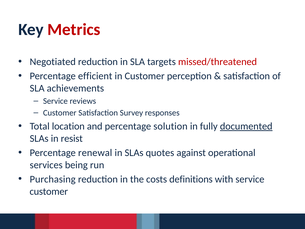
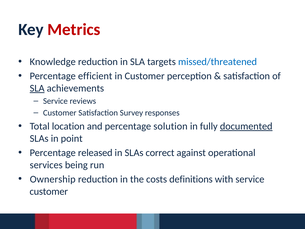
Negotiated: Negotiated -> Knowledge
missed/threatened colour: red -> blue
SLA at (37, 88) underline: none -> present
resist: resist -> point
renewal: renewal -> released
quotes: quotes -> correct
Purchasing: Purchasing -> Ownership
